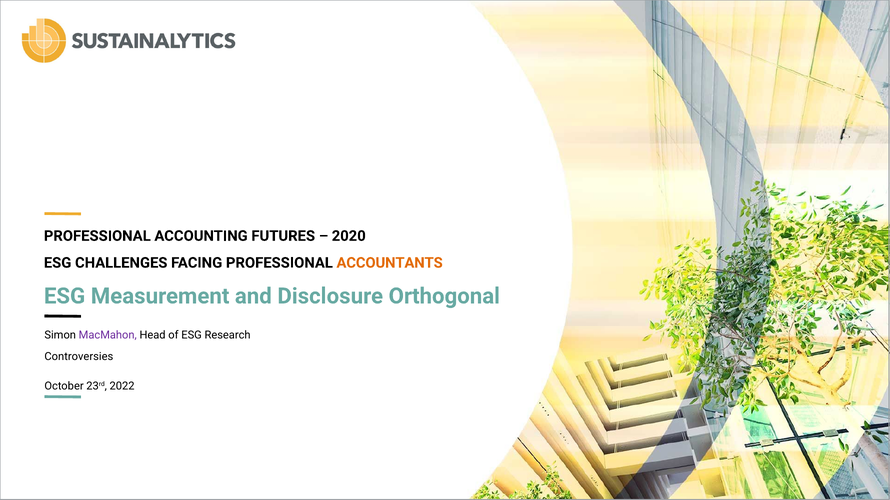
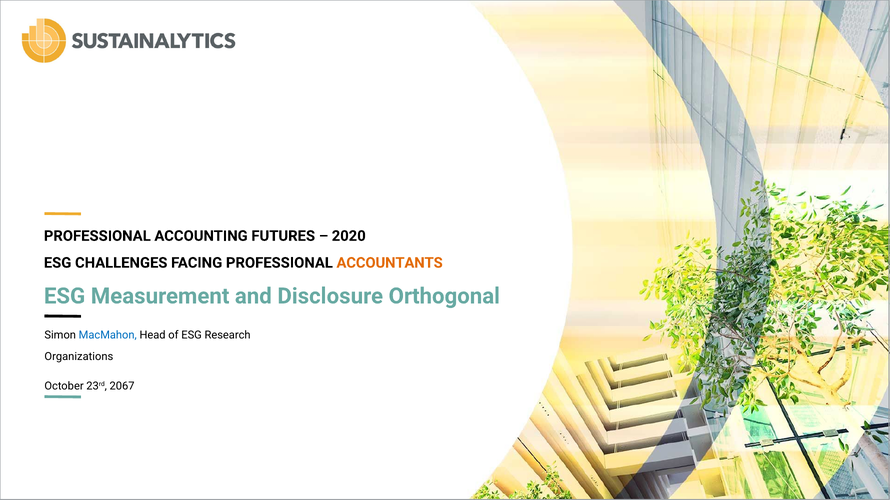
MacMahon colour: purple -> blue
Controversies: Controversies -> Organizations
2022: 2022 -> 2067
